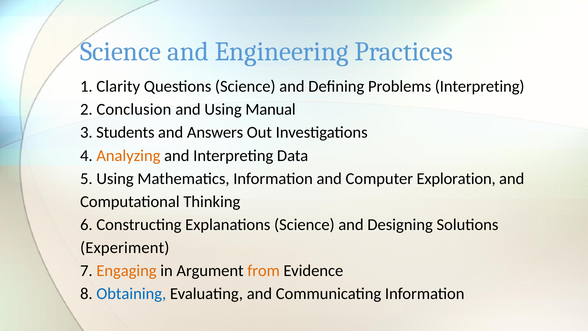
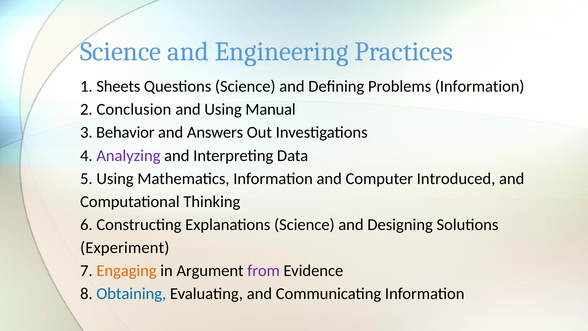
Clarity: Clarity -> Sheets
Problems Interpreting: Interpreting -> Information
Students: Students -> Behavior
Analyzing colour: orange -> purple
Exploration: Exploration -> Introduced
from colour: orange -> purple
